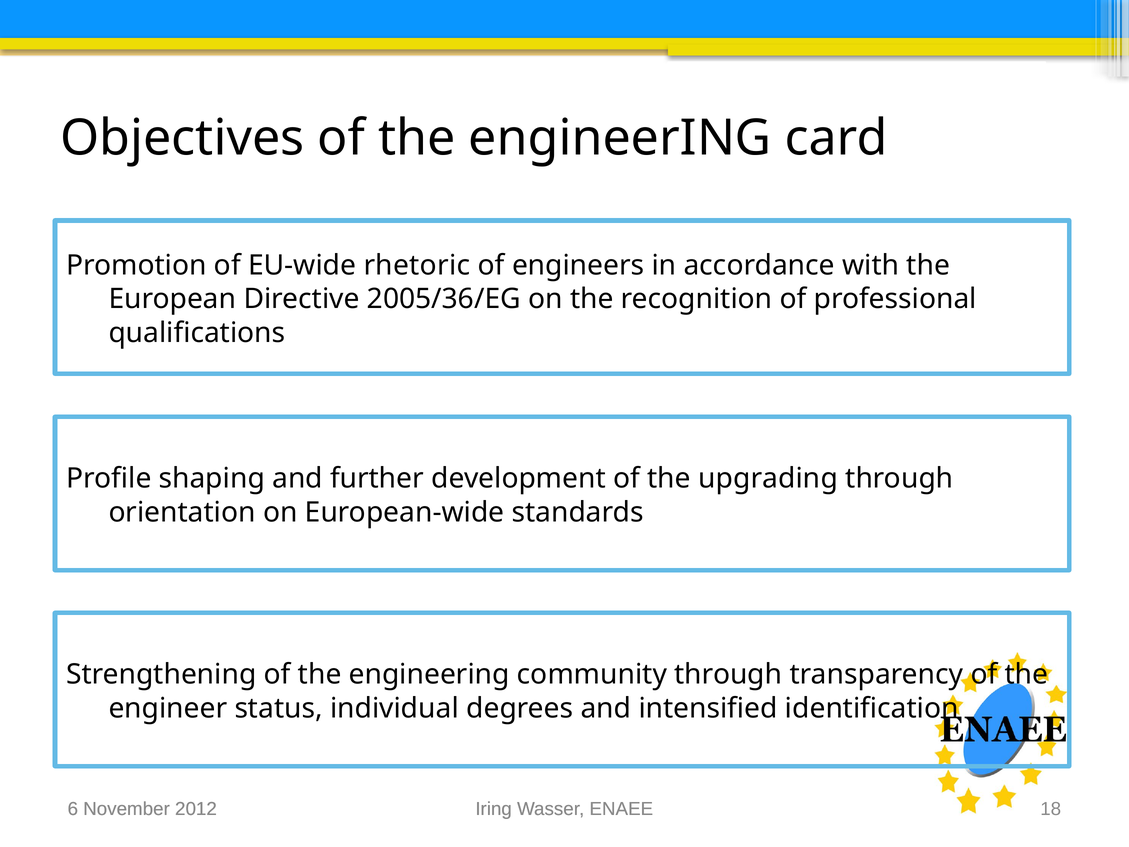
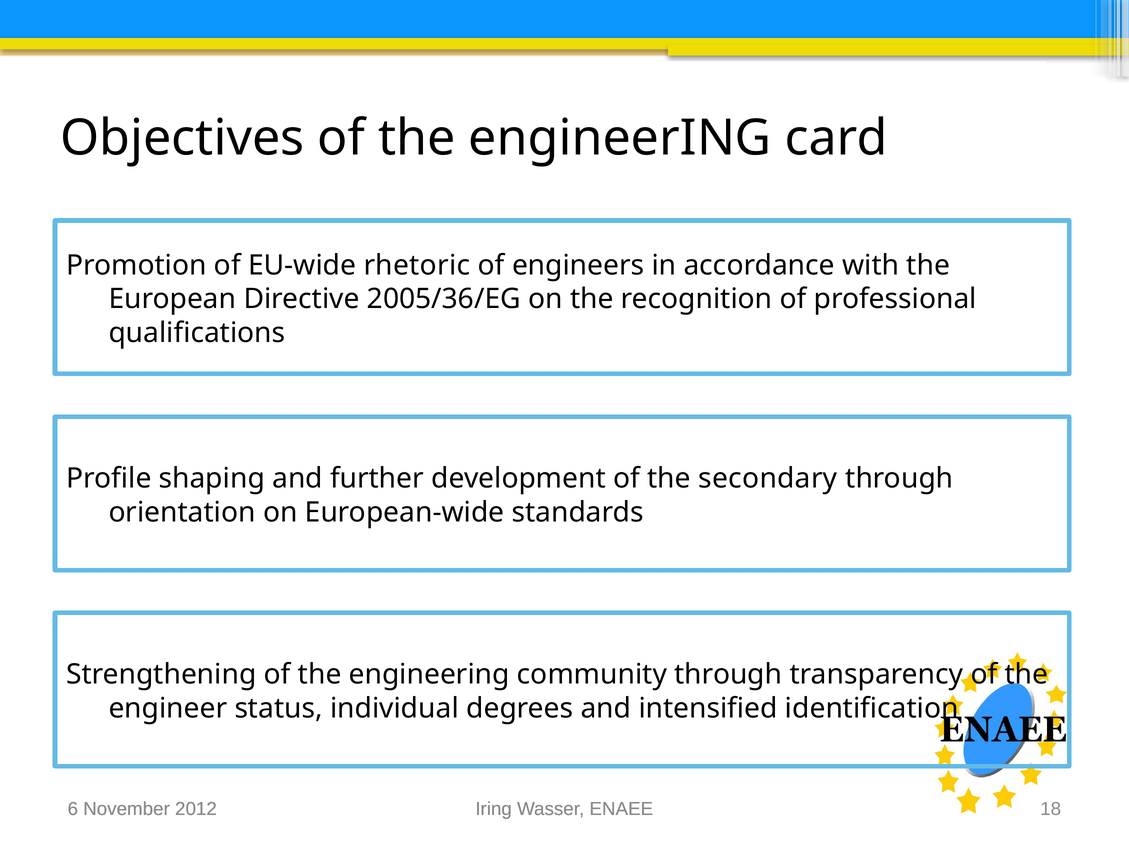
upgrading: upgrading -> secondary
